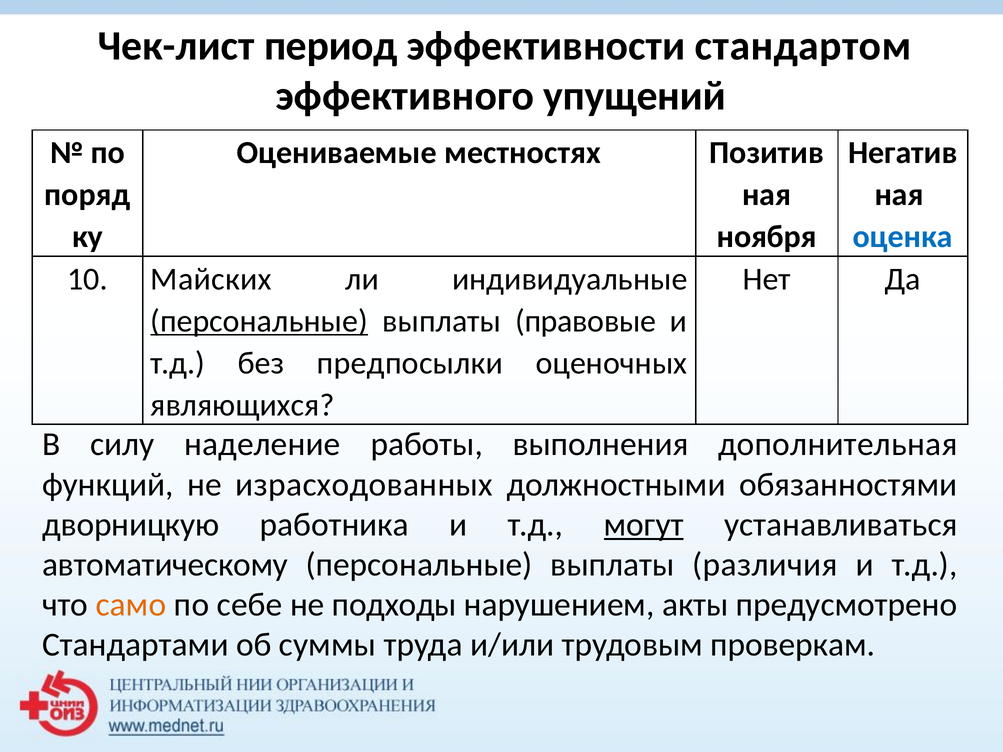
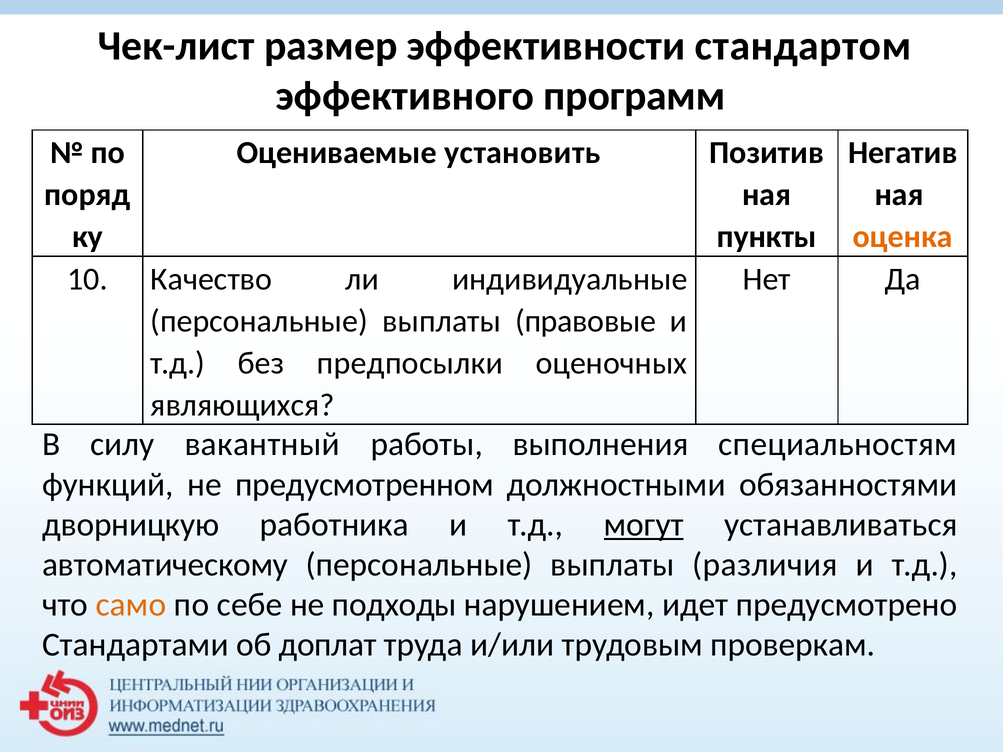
период: период -> размер
упущений: упущений -> программ
местностях: местностях -> установить
ноября: ноября -> пункты
оценка colour: blue -> orange
Майских: Майских -> Качество
персональные at (259, 321) underline: present -> none
наделение: наделение -> вакантный
дополнительная: дополнительная -> специальностям
израсходованных: израсходованных -> предусмотренном
акты: акты -> идет
суммы: суммы -> доплат
